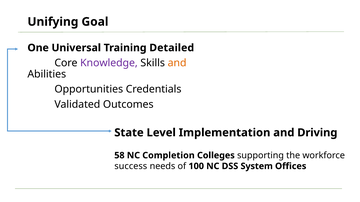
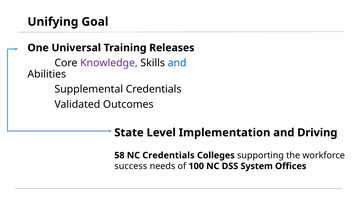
Detailed: Detailed -> Releases
and at (177, 63) colour: orange -> blue
Opportunities: Opportunities -> Supplemental
NC Completion: Completion -> Credentials
